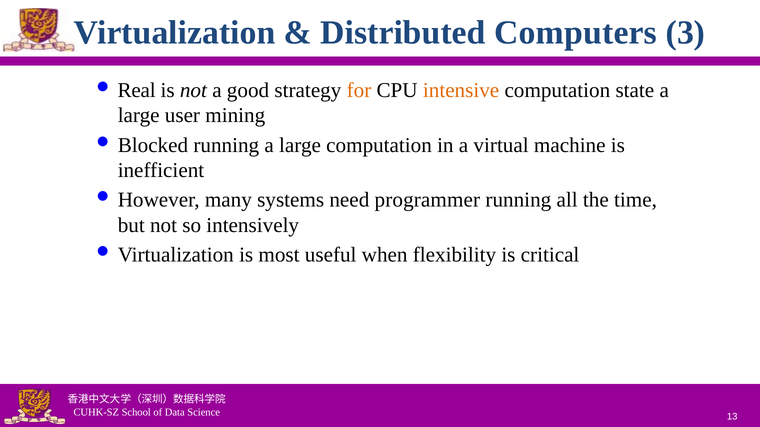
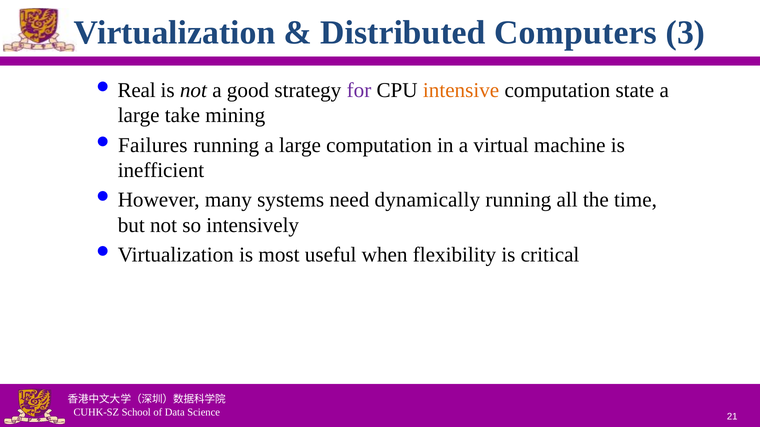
for colour: orange -> purple
user: user -> take
Blocked: Blocked -> Failures
programmer: programmer -> dynamically
13: 13 -> 21
